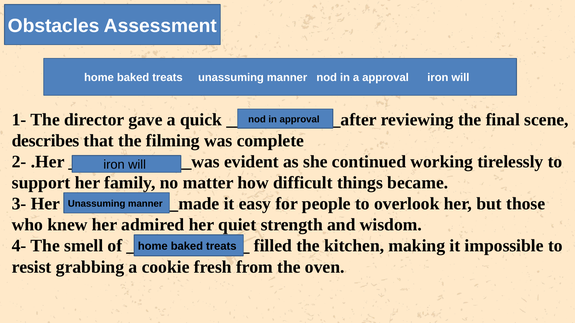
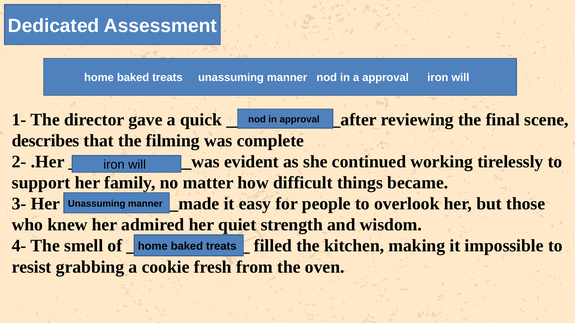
Obstacles: Obstacles -> Dedicated
